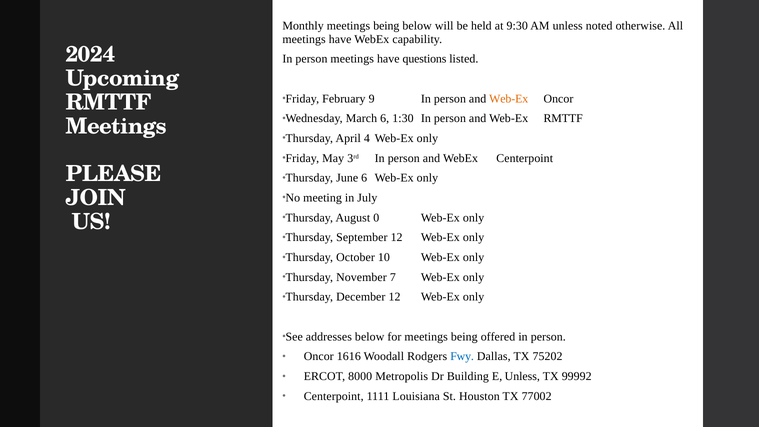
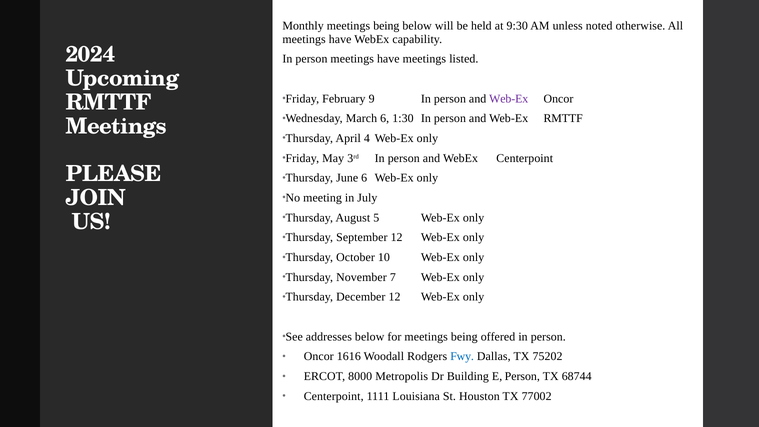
have questions: questions -> meetings
Web-Ex at (509, 99) colour: orange -> purple
0: 0 -> 5
E Unless: Unless -> Person
99992: 99992 -> 68744
